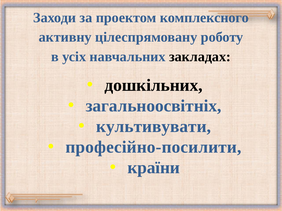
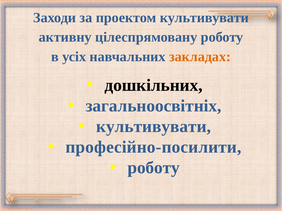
проектом комплексного: комплексного -> культивувати
закладах colour: black -> orange
країни at (154, 168): країни -> роботу
